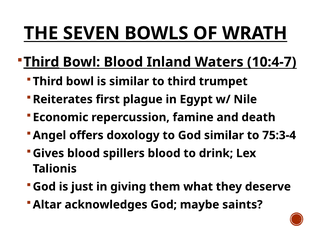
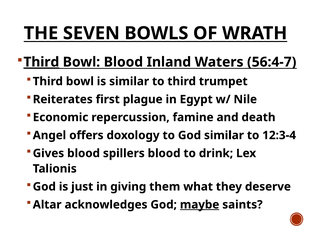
10:4-7: 10:4-7 -> 56:4-7
75:3-4: 75:3-4 -> 12:3-4
maybe underline: none -> present
